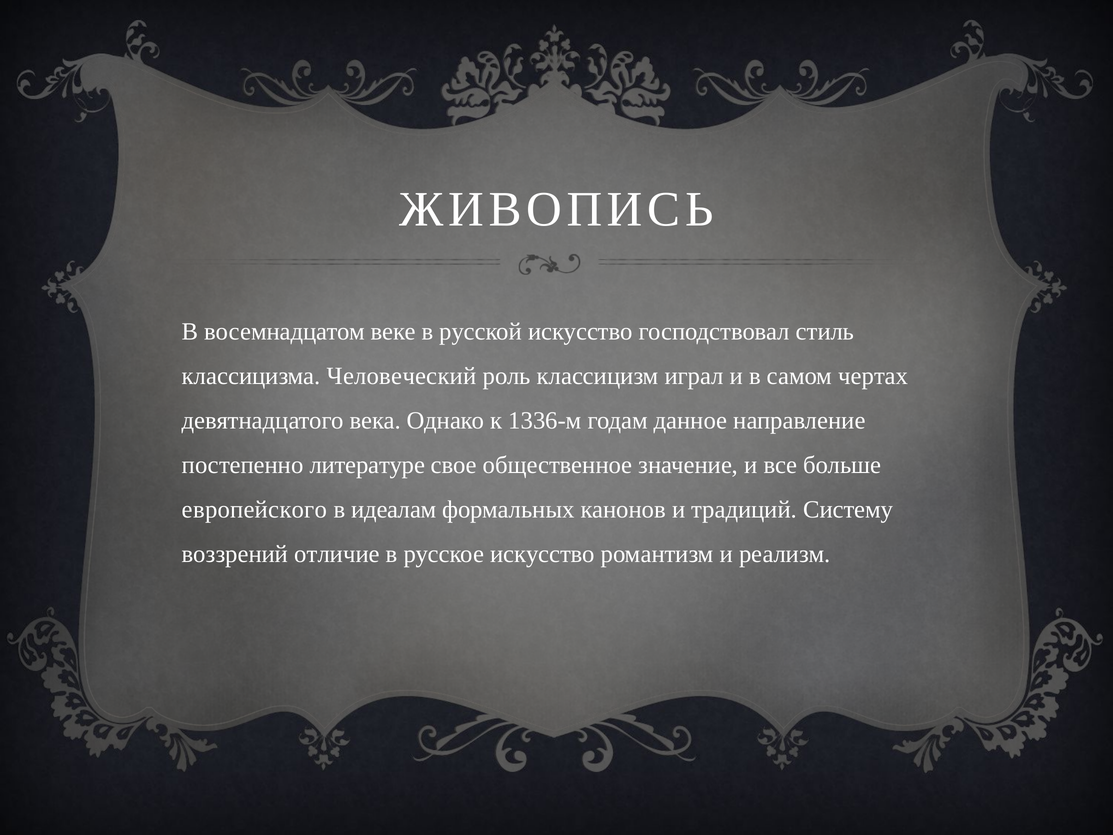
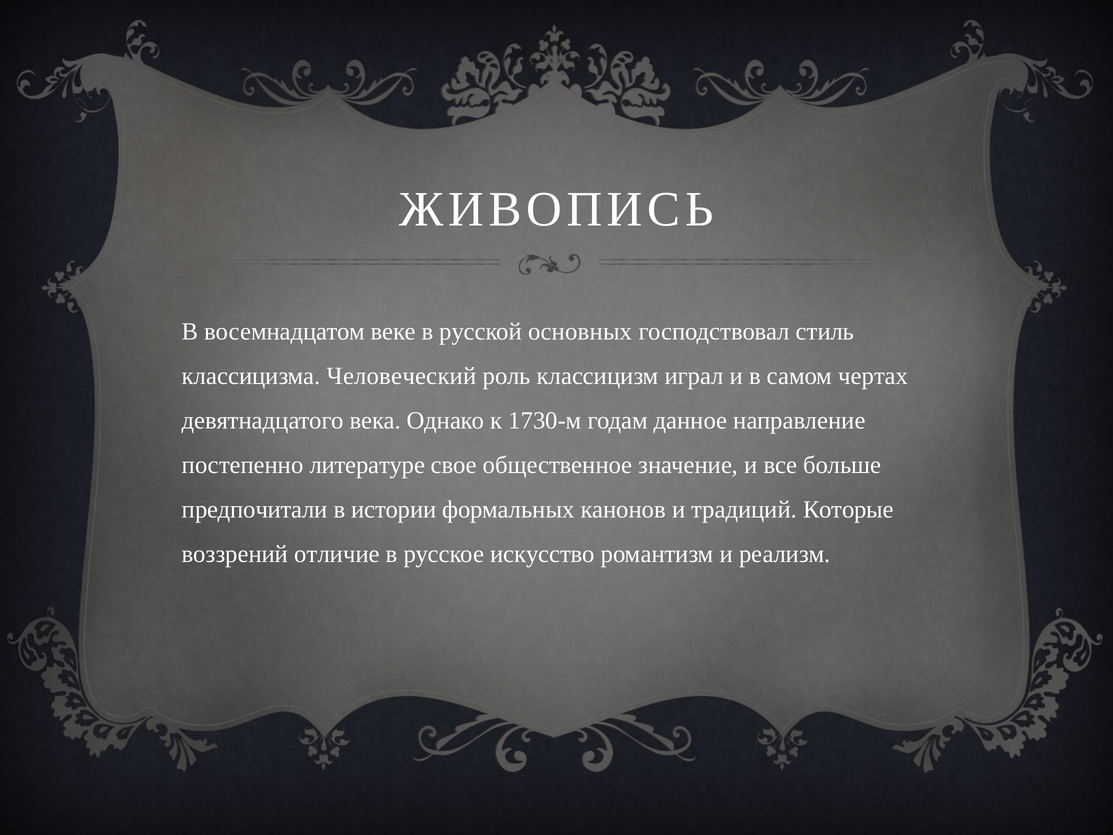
русской искусство: искусство -> основных
1336-м: 1336-м -> 1730-м
европейского: европейского -> предпочитали
идеалам: идеалам -> истории
Систему: Систему -> Которые
